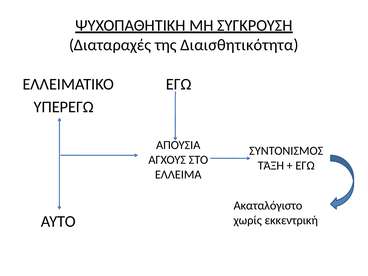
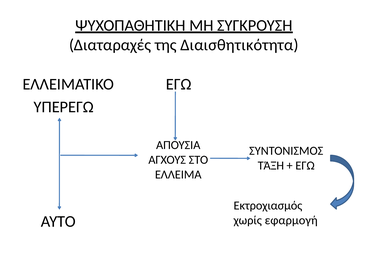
Ακαταλόγιστο: Ακαταλόγιστο -> Εκτροχιασμός
εκκεντρική: εκκεντρική -> εφαρμογή
